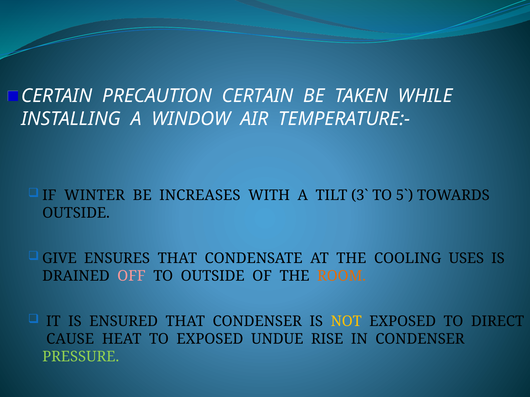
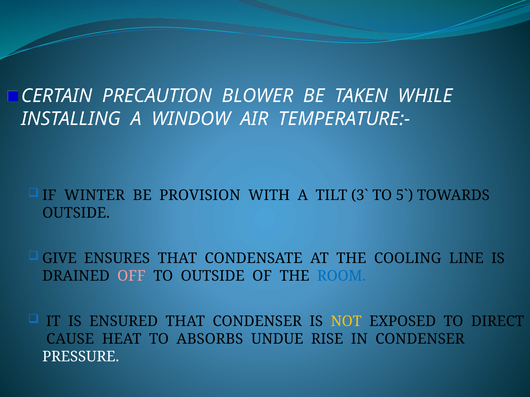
PRECAUTION CERTAIN: CERTAIN -> BLOWER
INCREASES: INCREASES -> PROVISION
USES: USES -> LINE
ROOM colour: orange -> blue
TO EXPOSED: EXPOSED -> ABSORBS
PRESSURE colour: light green -> white
